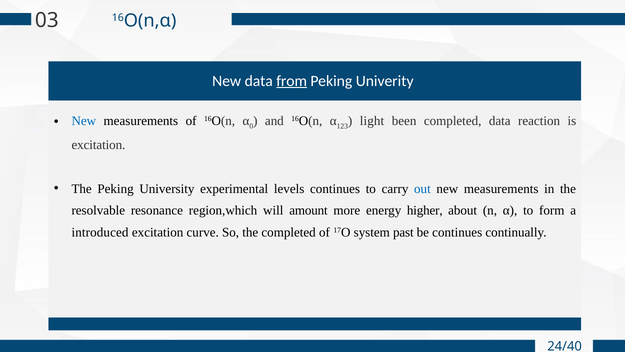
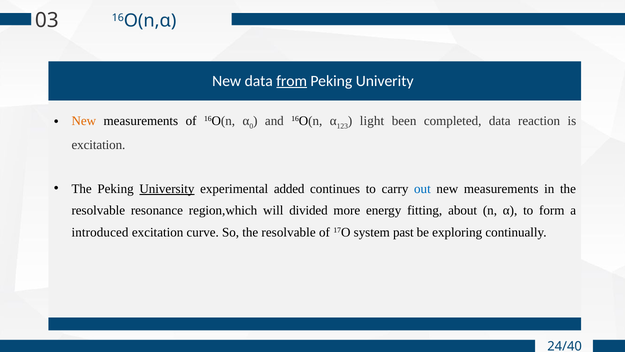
New at (84, 121) colour: blue -> orange
University underline: none -> present
levels: levels -> added
amount: amount -> divided
higher: higher -> fitting
So the completed: completed -> resolvable
be continues: continues -> exploring
